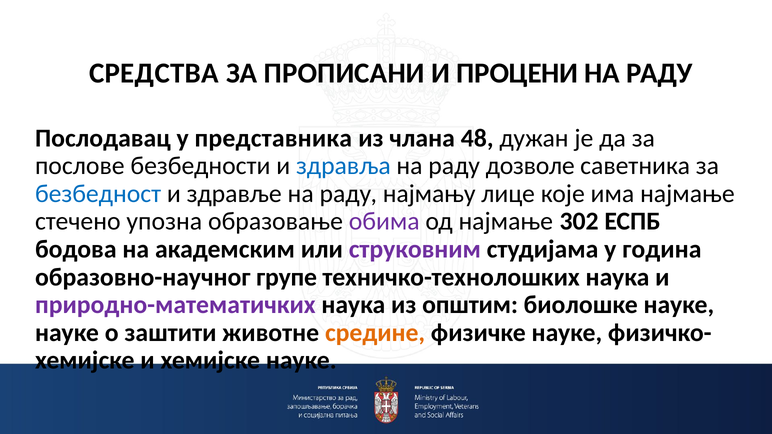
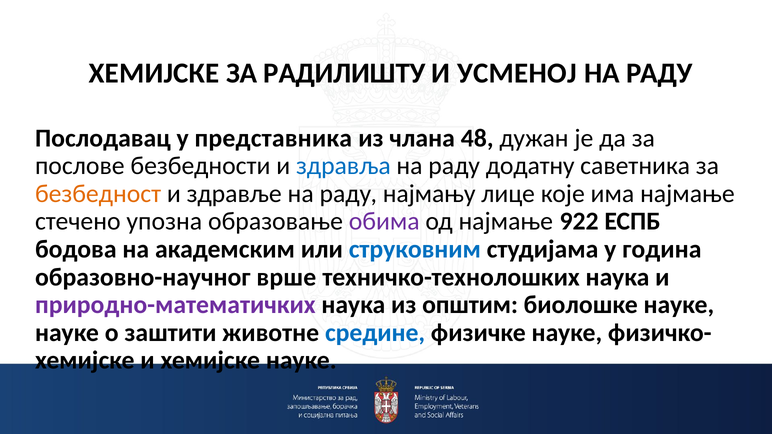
СРЕДСТВА at (154, 73): СРЕДСТВА -> ХЕМИЈСКЕ
ПРОПИСАНИ: ПРОПИСАНИ -> РАДИЛИШТУ
ПРОЦЕНИ: ПРОЦЕНИ -> УСМЕНОЈ
дозволе: дозволе -> додатну
безбедност colour: blue -> orange
302: 302 -> 922
струковним colour: purple -> blue
групе: групе -> врше
средине colour: orange -> blue
